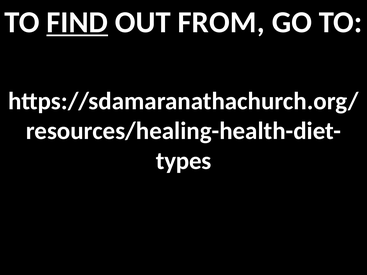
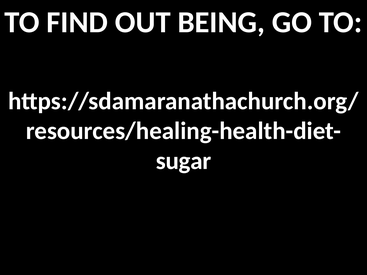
FIND underline: present -> none
FROM: FROM -> BEING
types: types -> sugar
